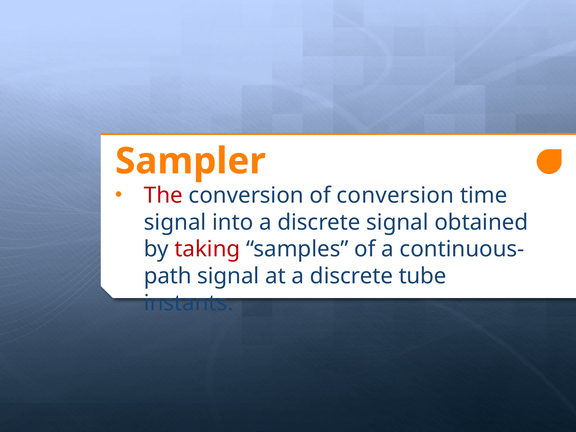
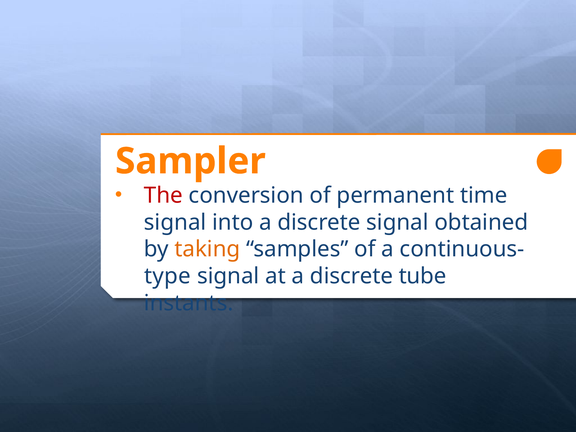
of conversion: conversion -> permanent
taking colour: red -> orange
path: path -> type
